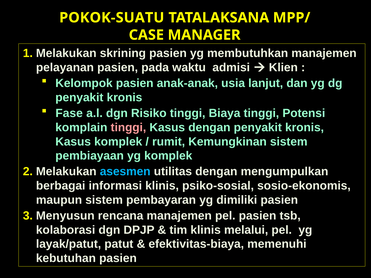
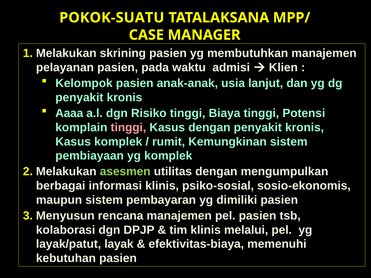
Fase: Fase -> Aaaa
asesmen colour: light blue -> light green
patut: patut -> layak
